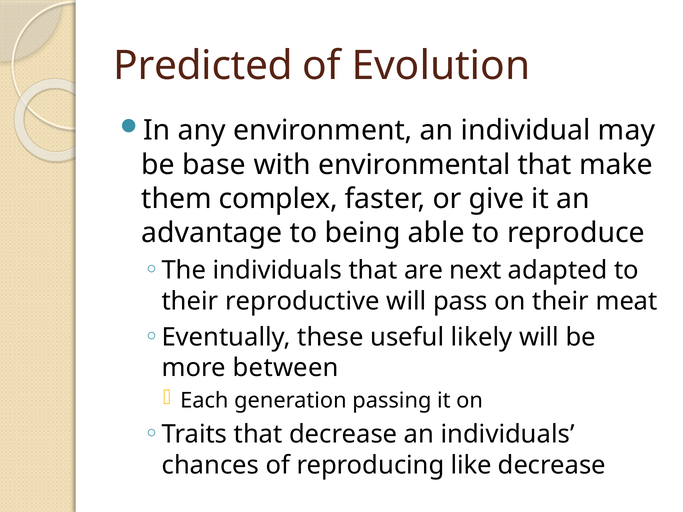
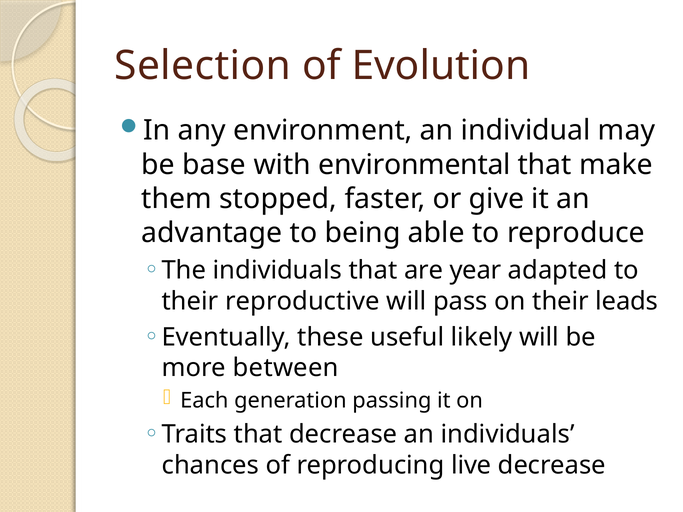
Predicted: Predicted -> Selection
complex: complex -> stopped
next: next -> year
meat: meat -> leads
like: like -> live
